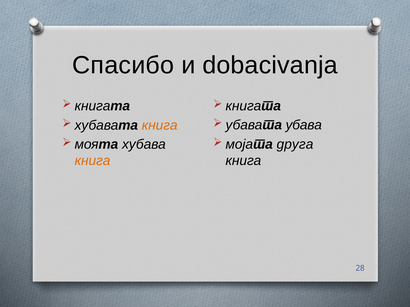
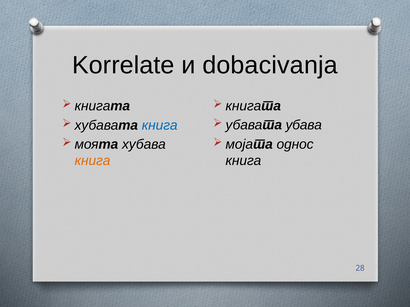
Спасибо: Спасибо -> Korrelate
книга at (160, 125) colour: orange -> blue
друга: друга -> однос
